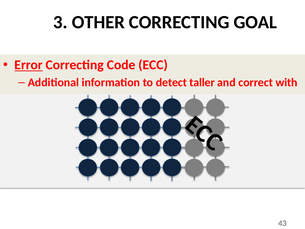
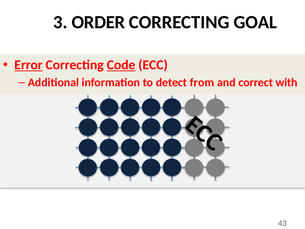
OTHER: OTHER -> ORDER
Code underline: none -> present
taller: taller -> from
